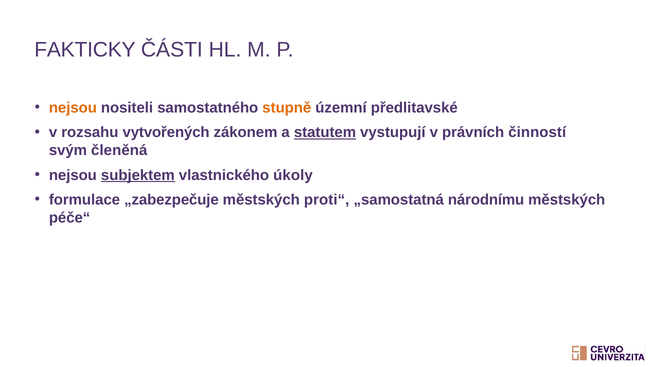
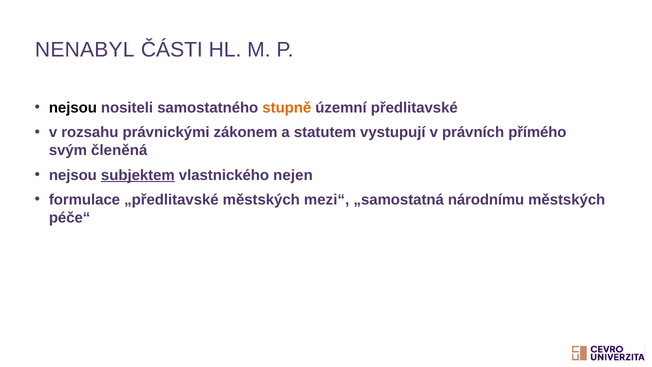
FAKTICKY: FAKTICKY -> NENABYL
nejsou at (73, 108) colour: orange -> black
vytvořených: vytvořených -> právnickými
statutem underline: present -> none
činností: činností -> přímého
úkoly: úkoly -> nejen
„zabezpečuje: „zabezpečuje -> „předlitavské
proti“: proti“ -> mezi“
